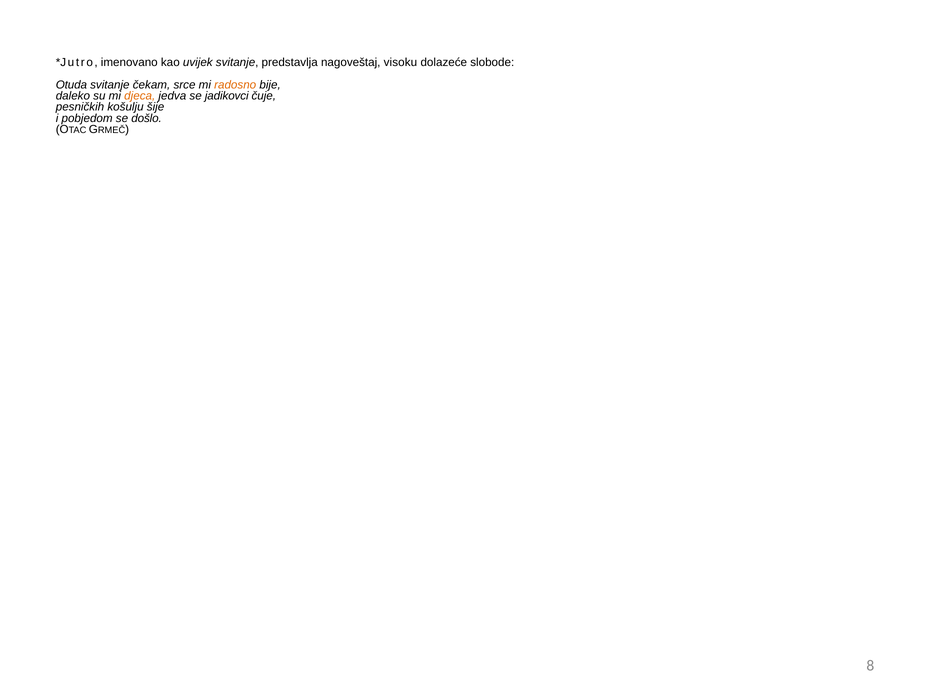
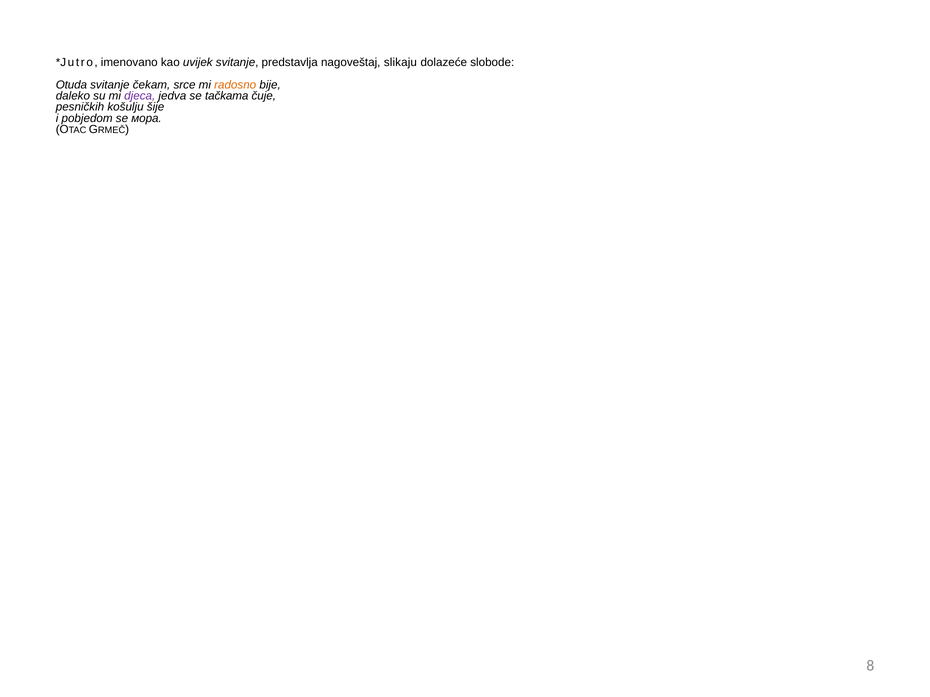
visoku: visoku -> slikaju
djeca colour: orange -> purple
jadikovci: jadikovci -> tačkama
došlo: došlo -> мора
